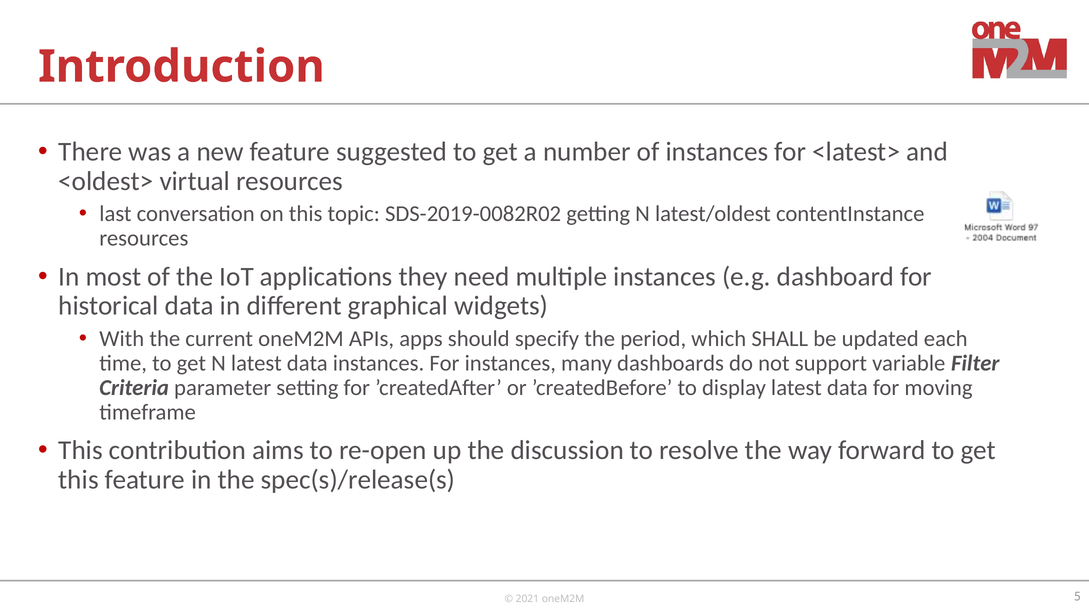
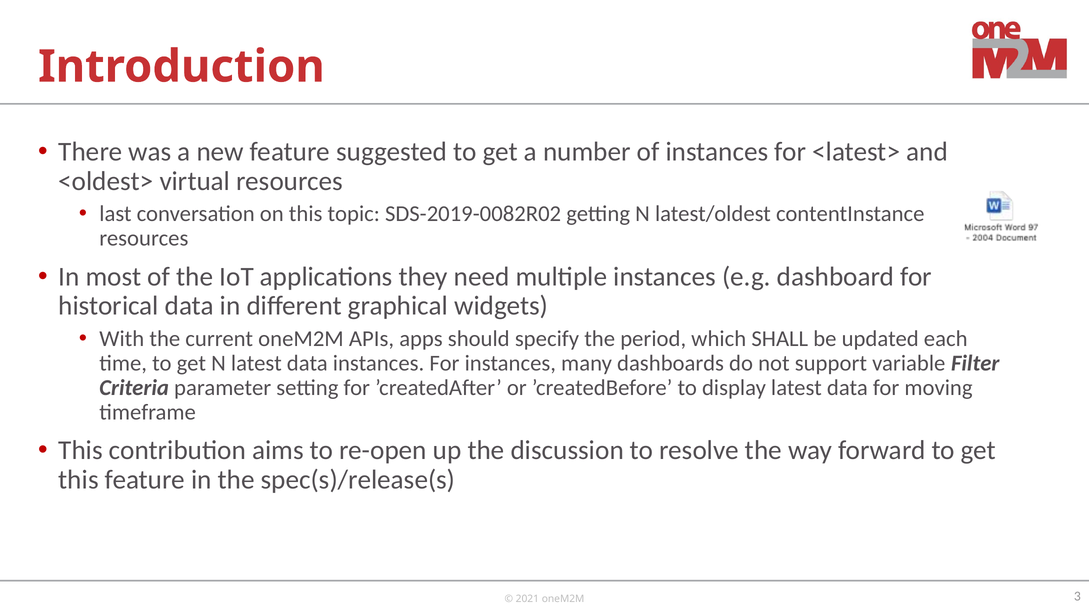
5: 5 -> 3
